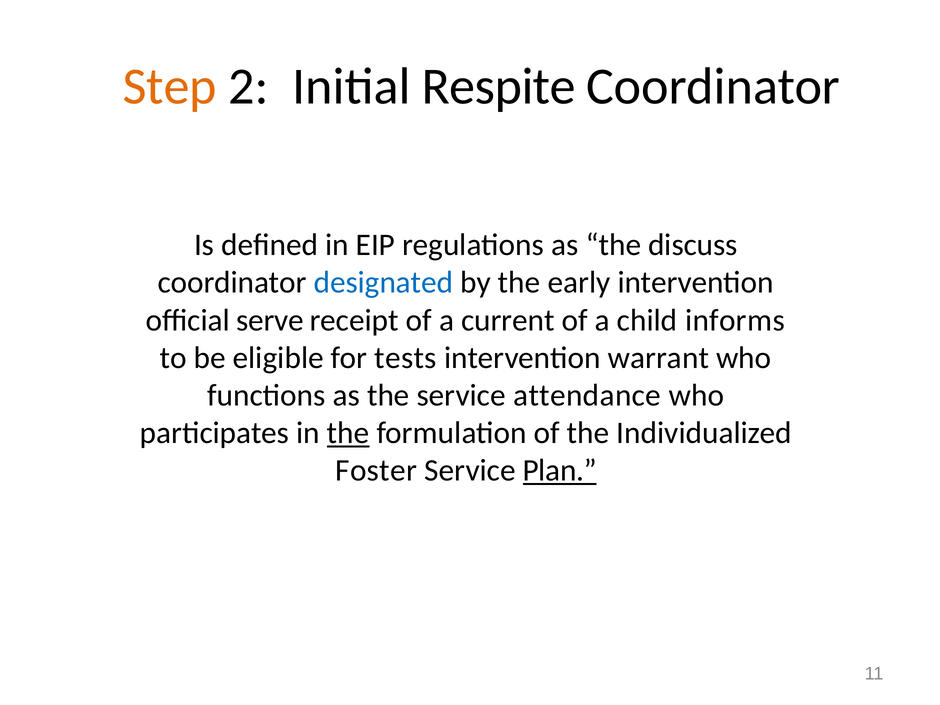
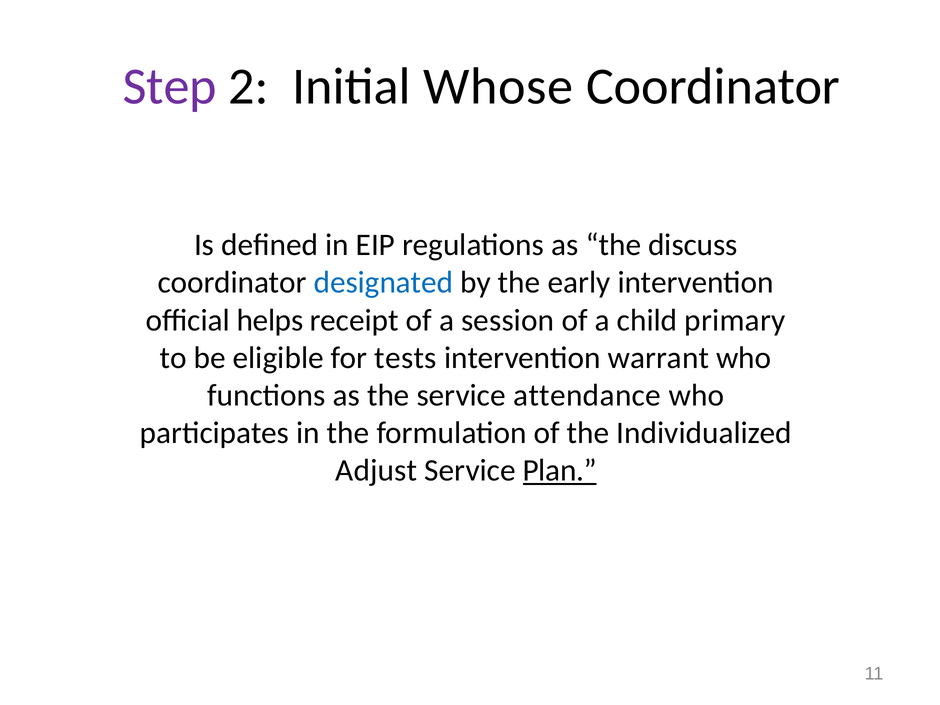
Step colour: orange -> purple
Respite: Respite -> Whose
serve: serve -> helps
current: current -> session
informs: informs -> primary
the at (348, 433) underline: present -> none
Foster: Foster -> Adjust
